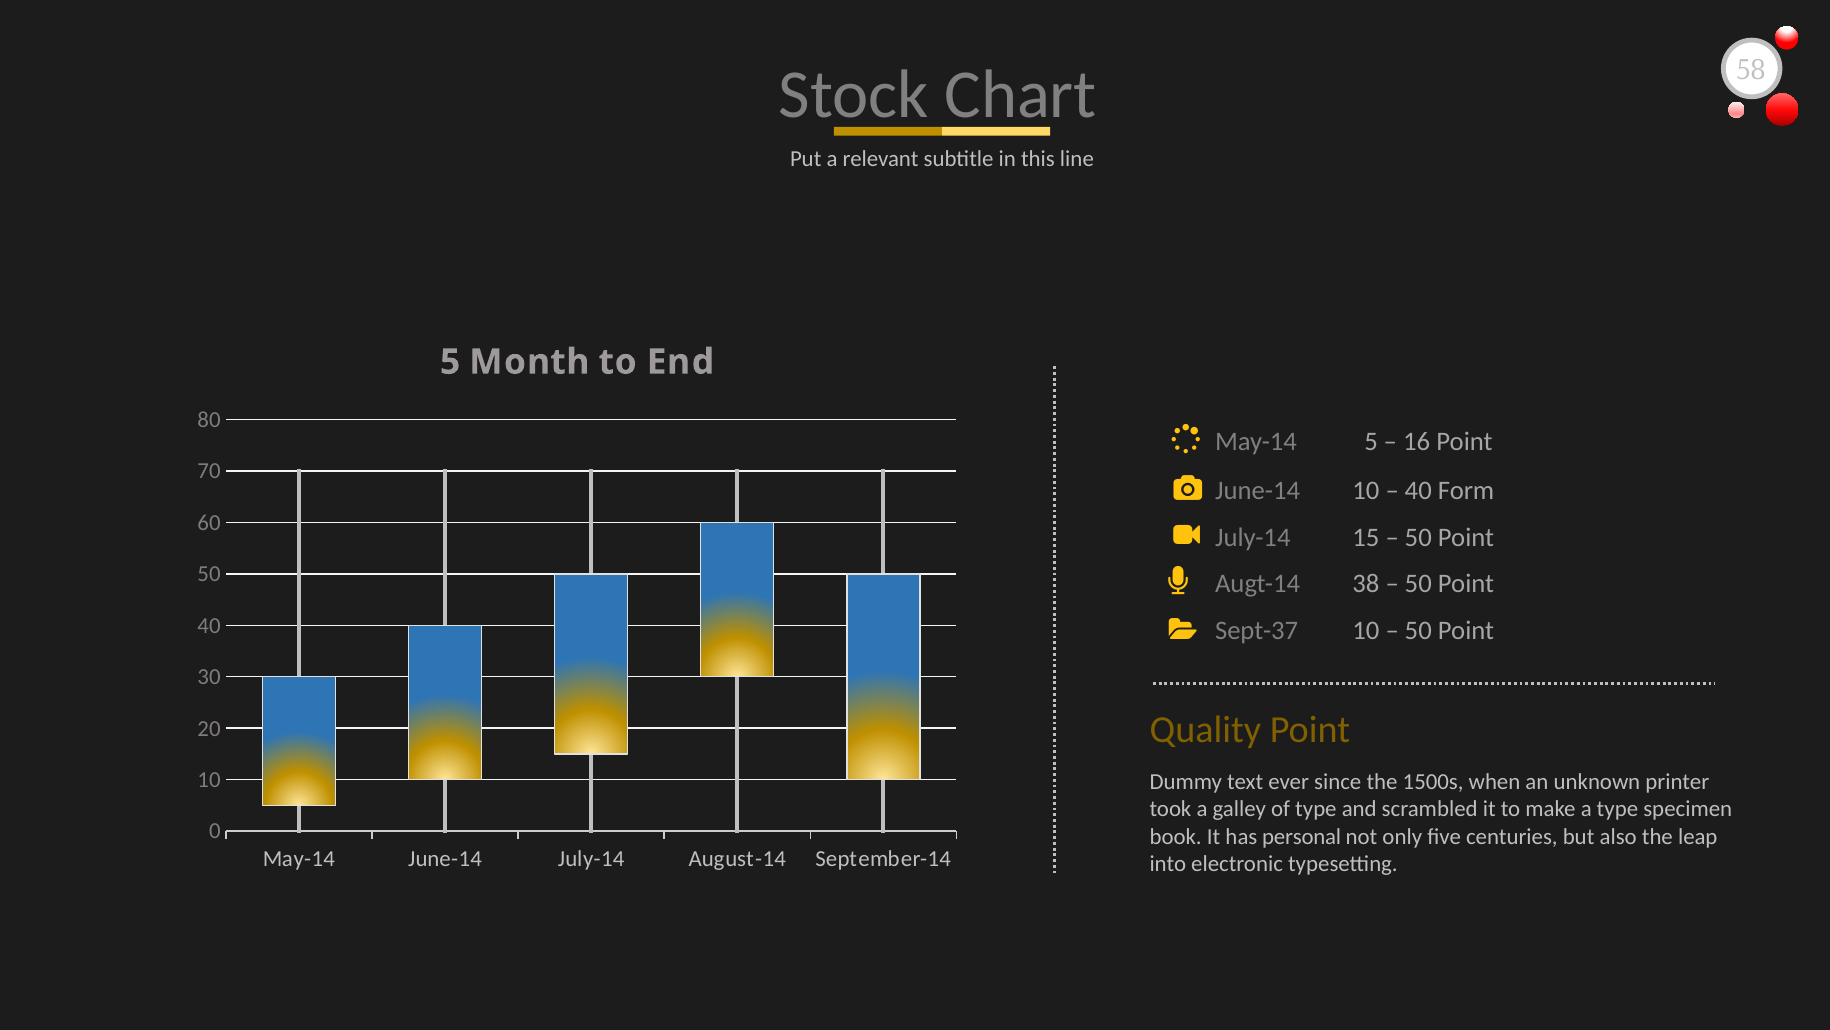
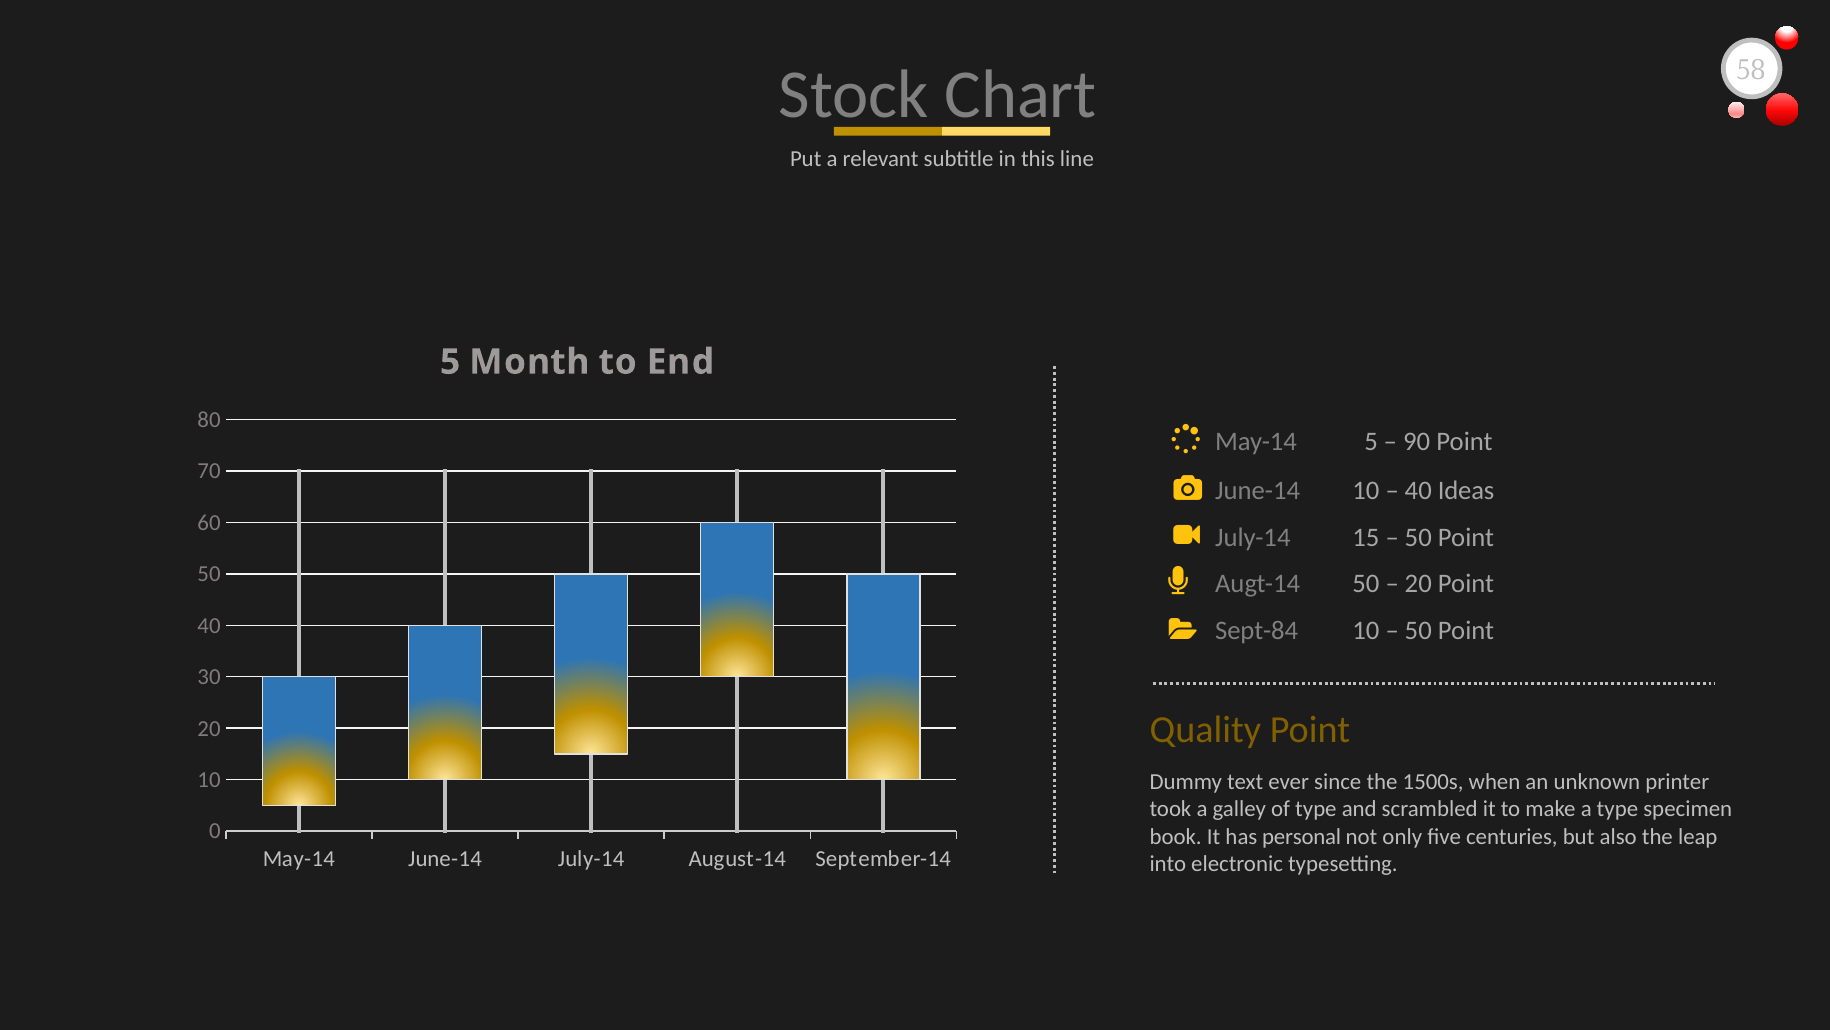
16: 16 -> 90
Form: Form -> Ideas
Augt-14 38: 38 -> 50
50 at (1418, 583): 50 -> 20
Sept-37: Sept-37 -> Sept-84
